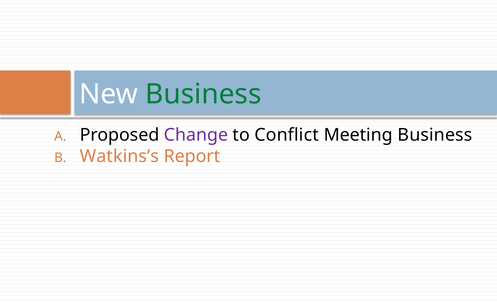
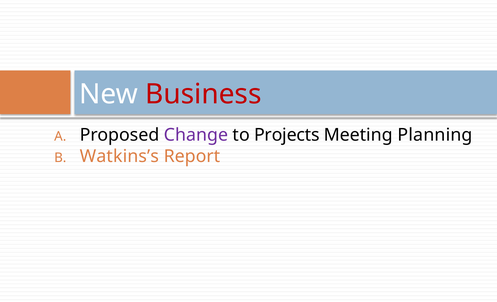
Business at (203, 94) colour: green -> red
Conflict: Conflict -> Projects
Meeting Business: Business -> Planning
